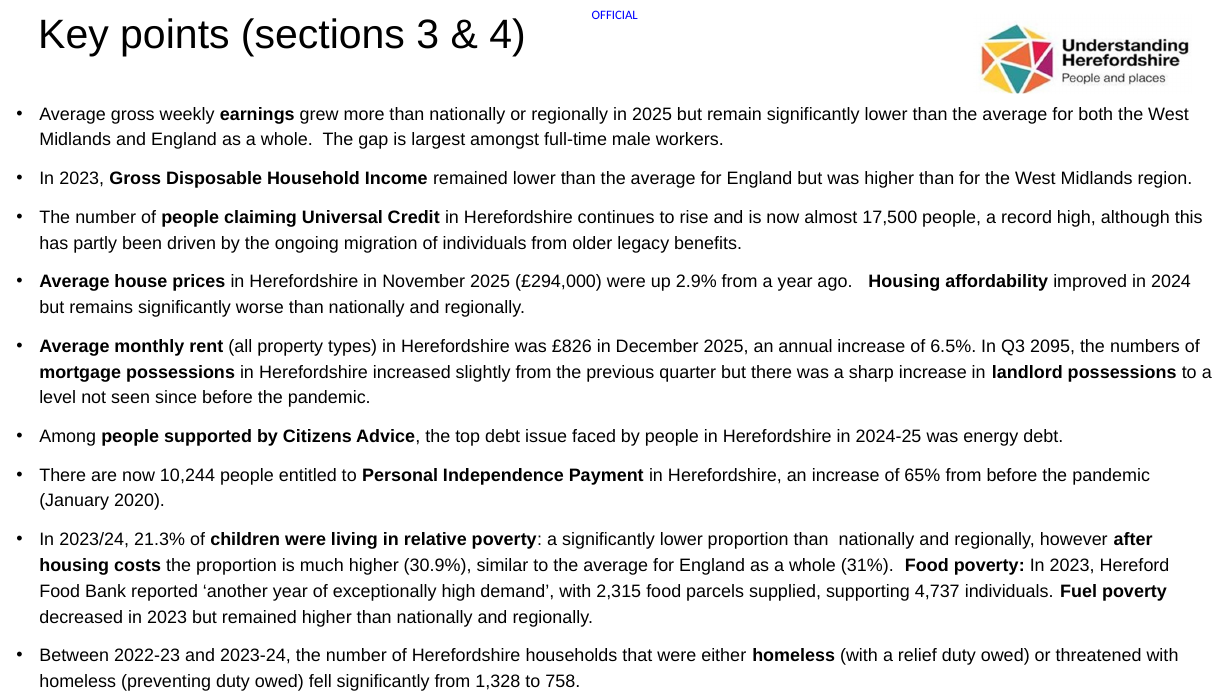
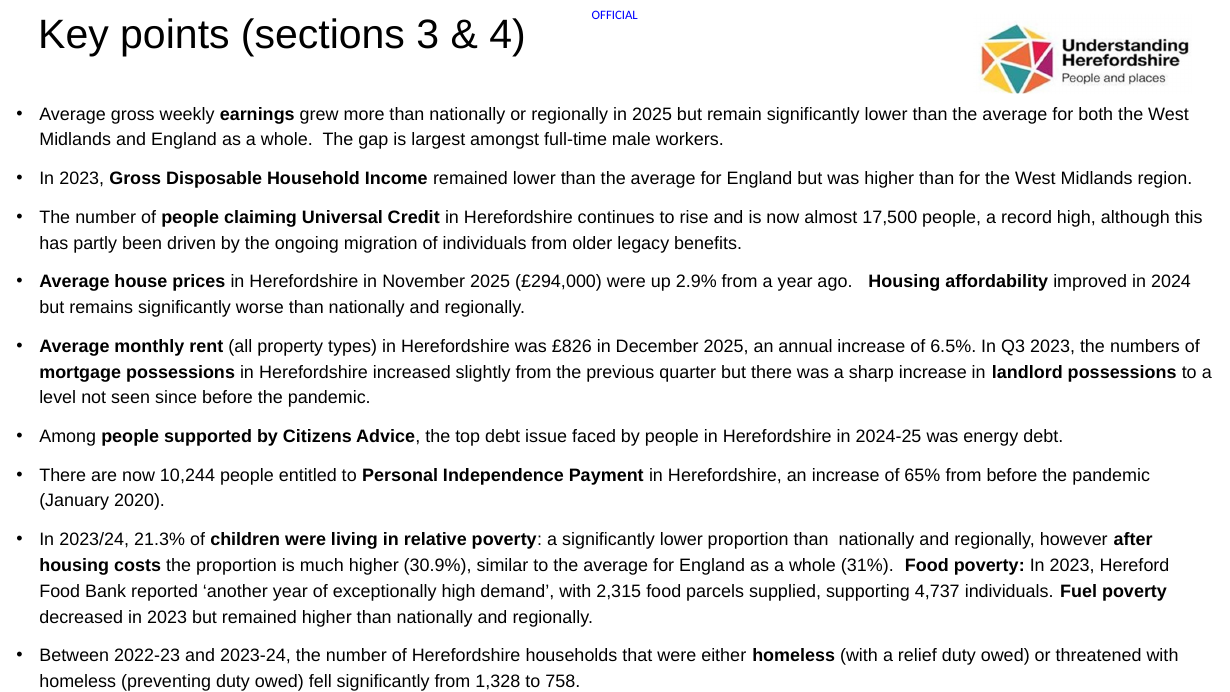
Q3 2095: 2095 -> 2023
